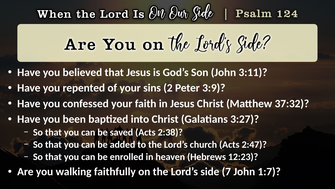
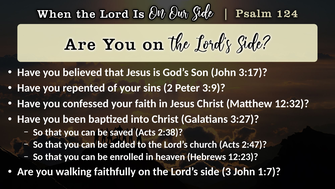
3:11: 3:11 -> 3:17
37:32: 37:32 -> 12:32
7: 7 -> 3
